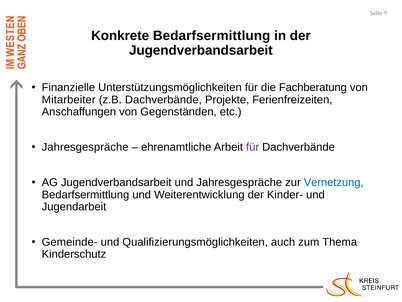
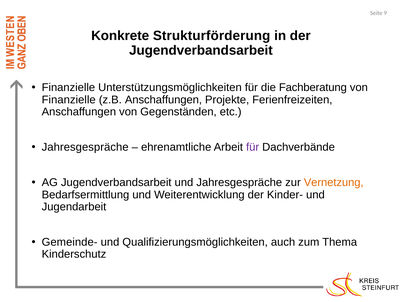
Konkrete Bedarfsermittlung: Bedarfsermittlung -> Strukturförderung
Mitarbeiter at (69, 100): Mitarbeiter -> Finanzielle
z.B Dachverbände: Dachverbände -> Anschaffungen
Vernetzung colour: blue -> orange
